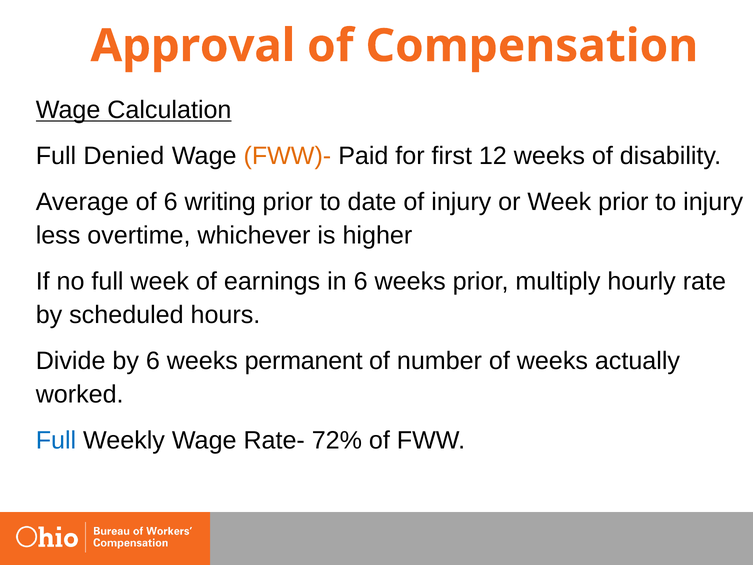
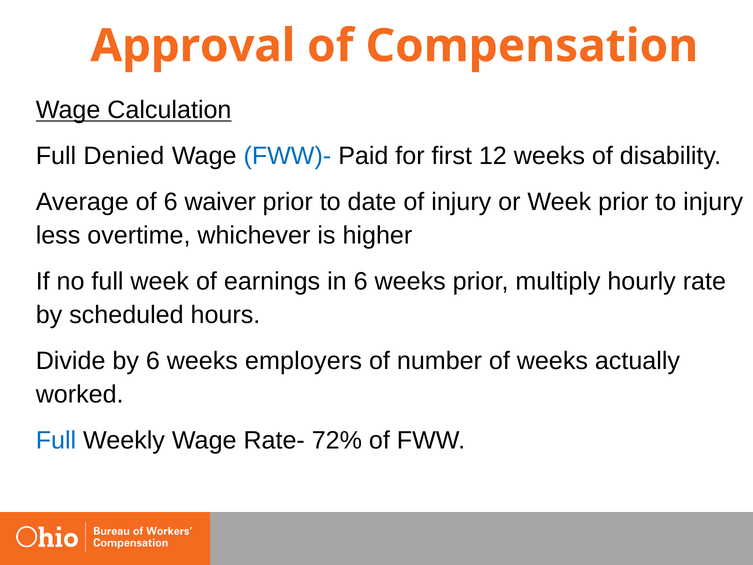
FWW)- colour: orange -> blue
writing: writing -> waiver
permanent: permanent -> employers
